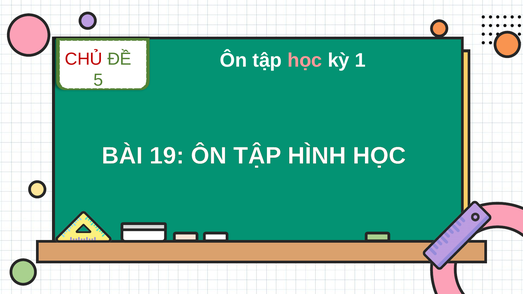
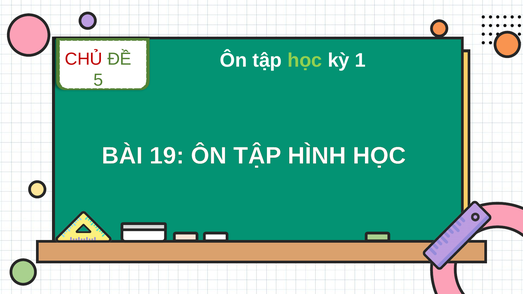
học at (305, 61) colour: pink -> light green
